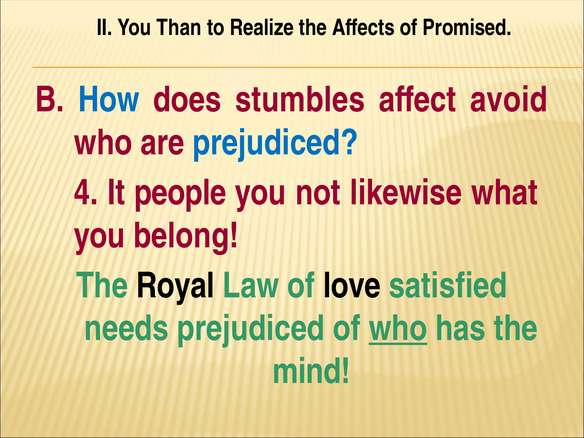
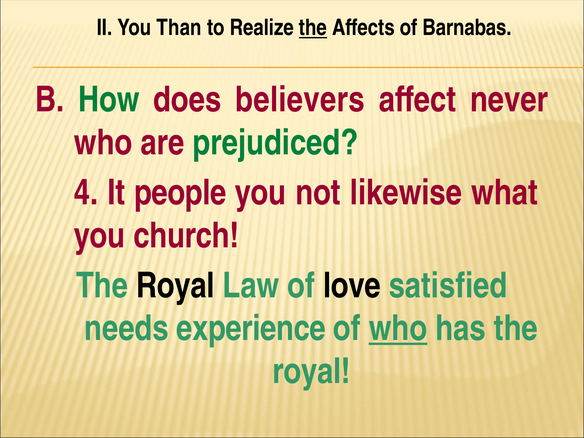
the at (313, 28) underline: none -> present
Promised: Promised -> Barnabas
How colour: blue -> green
stumbles: stumbles -> believers
avoid: avoid -> never
prejudiced at (275, 143) colour: blue -> green
belong: belong -> church
needs prejudiced: prejudiced -> experience
mind at (312, 371): mind -> royal
